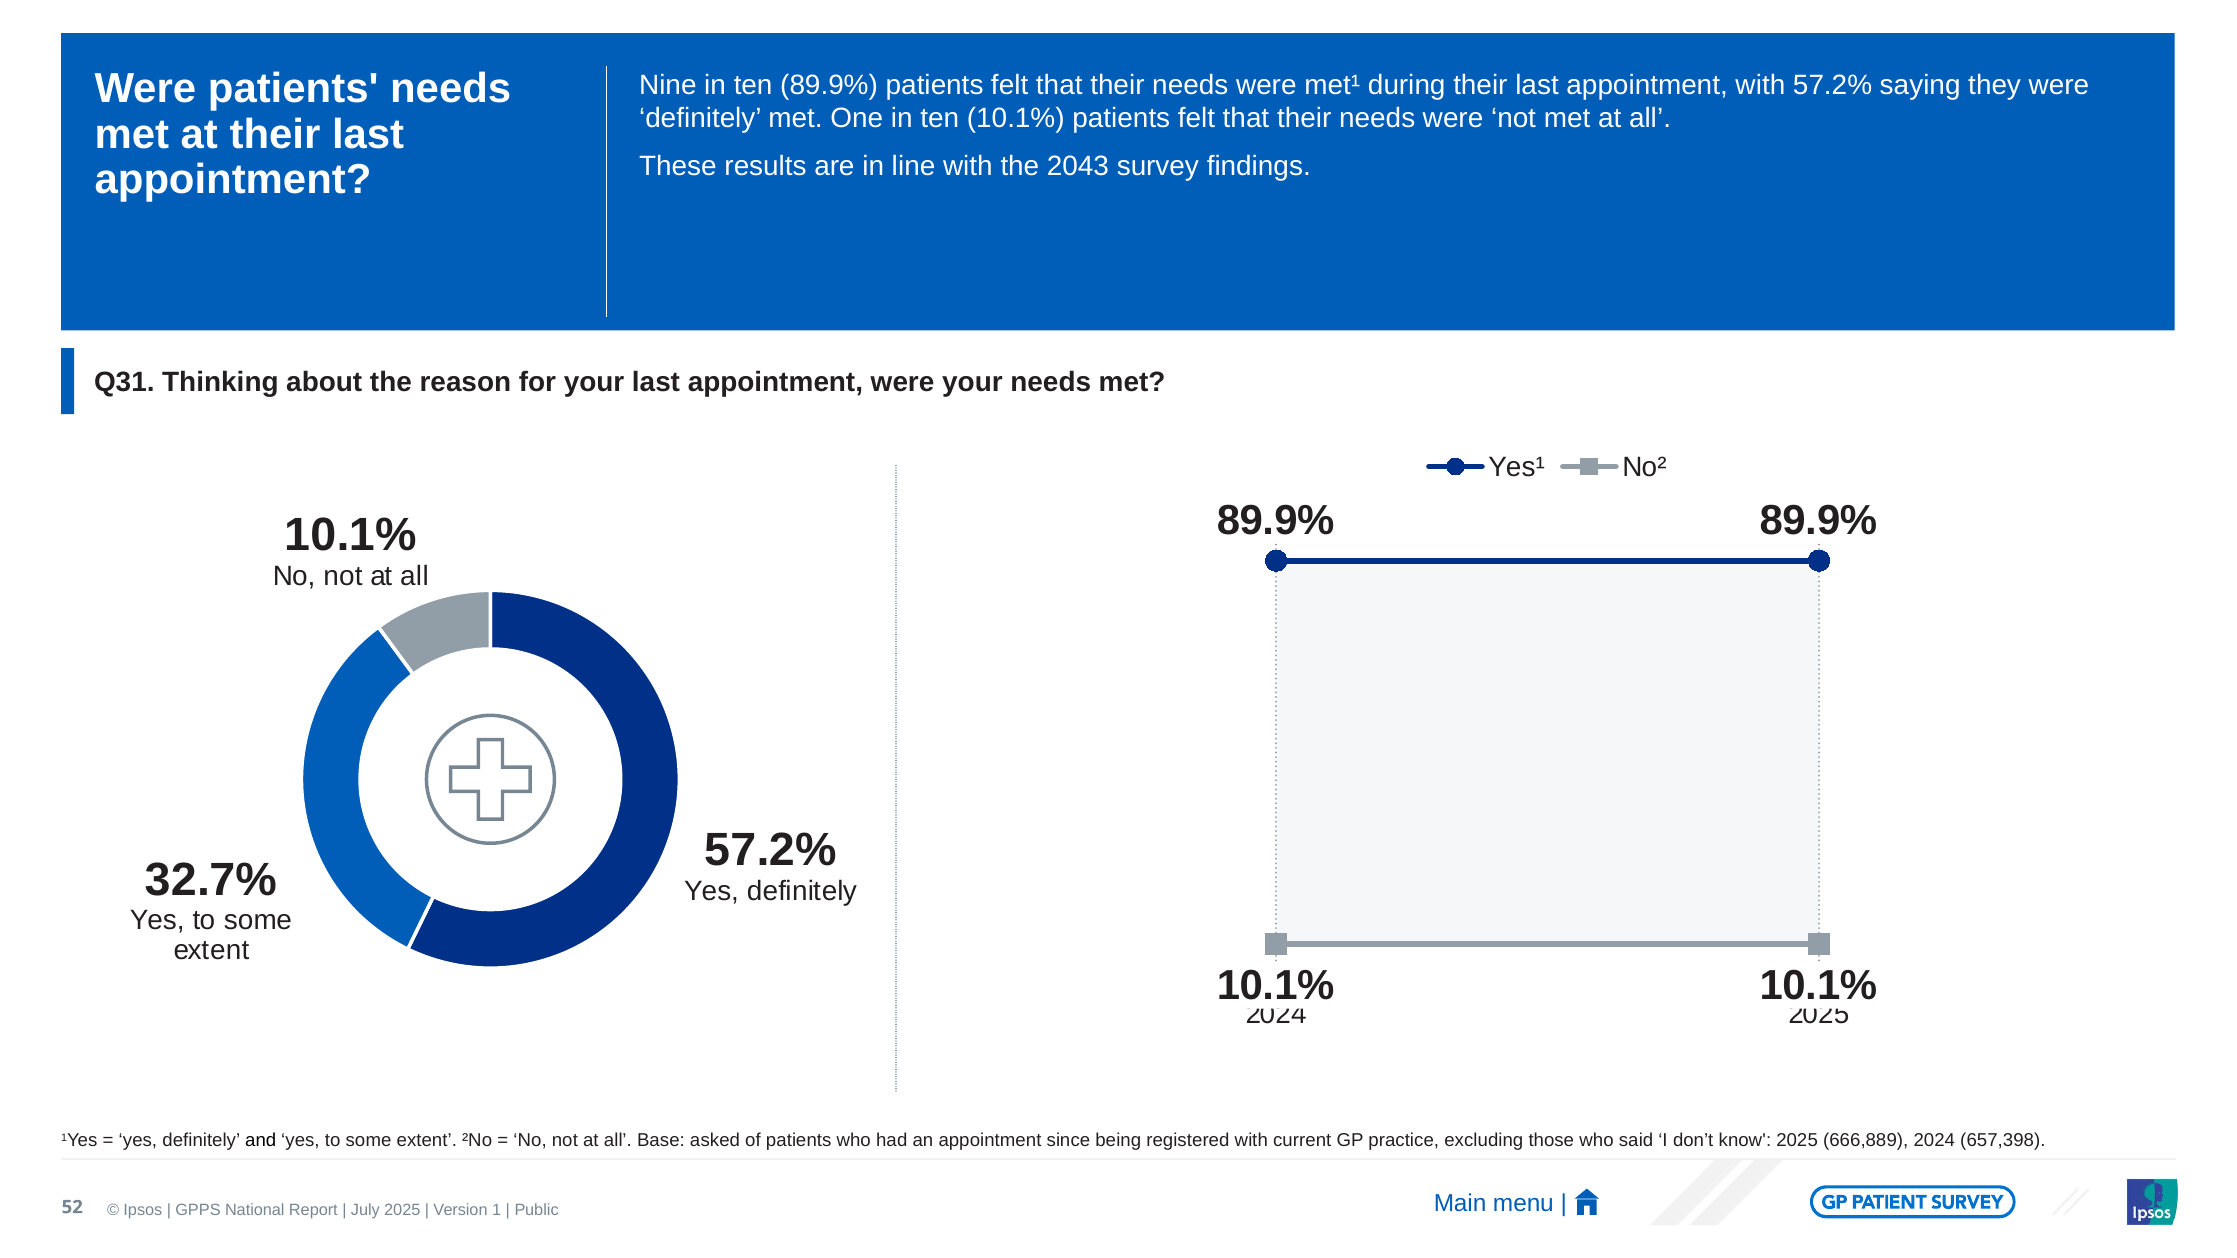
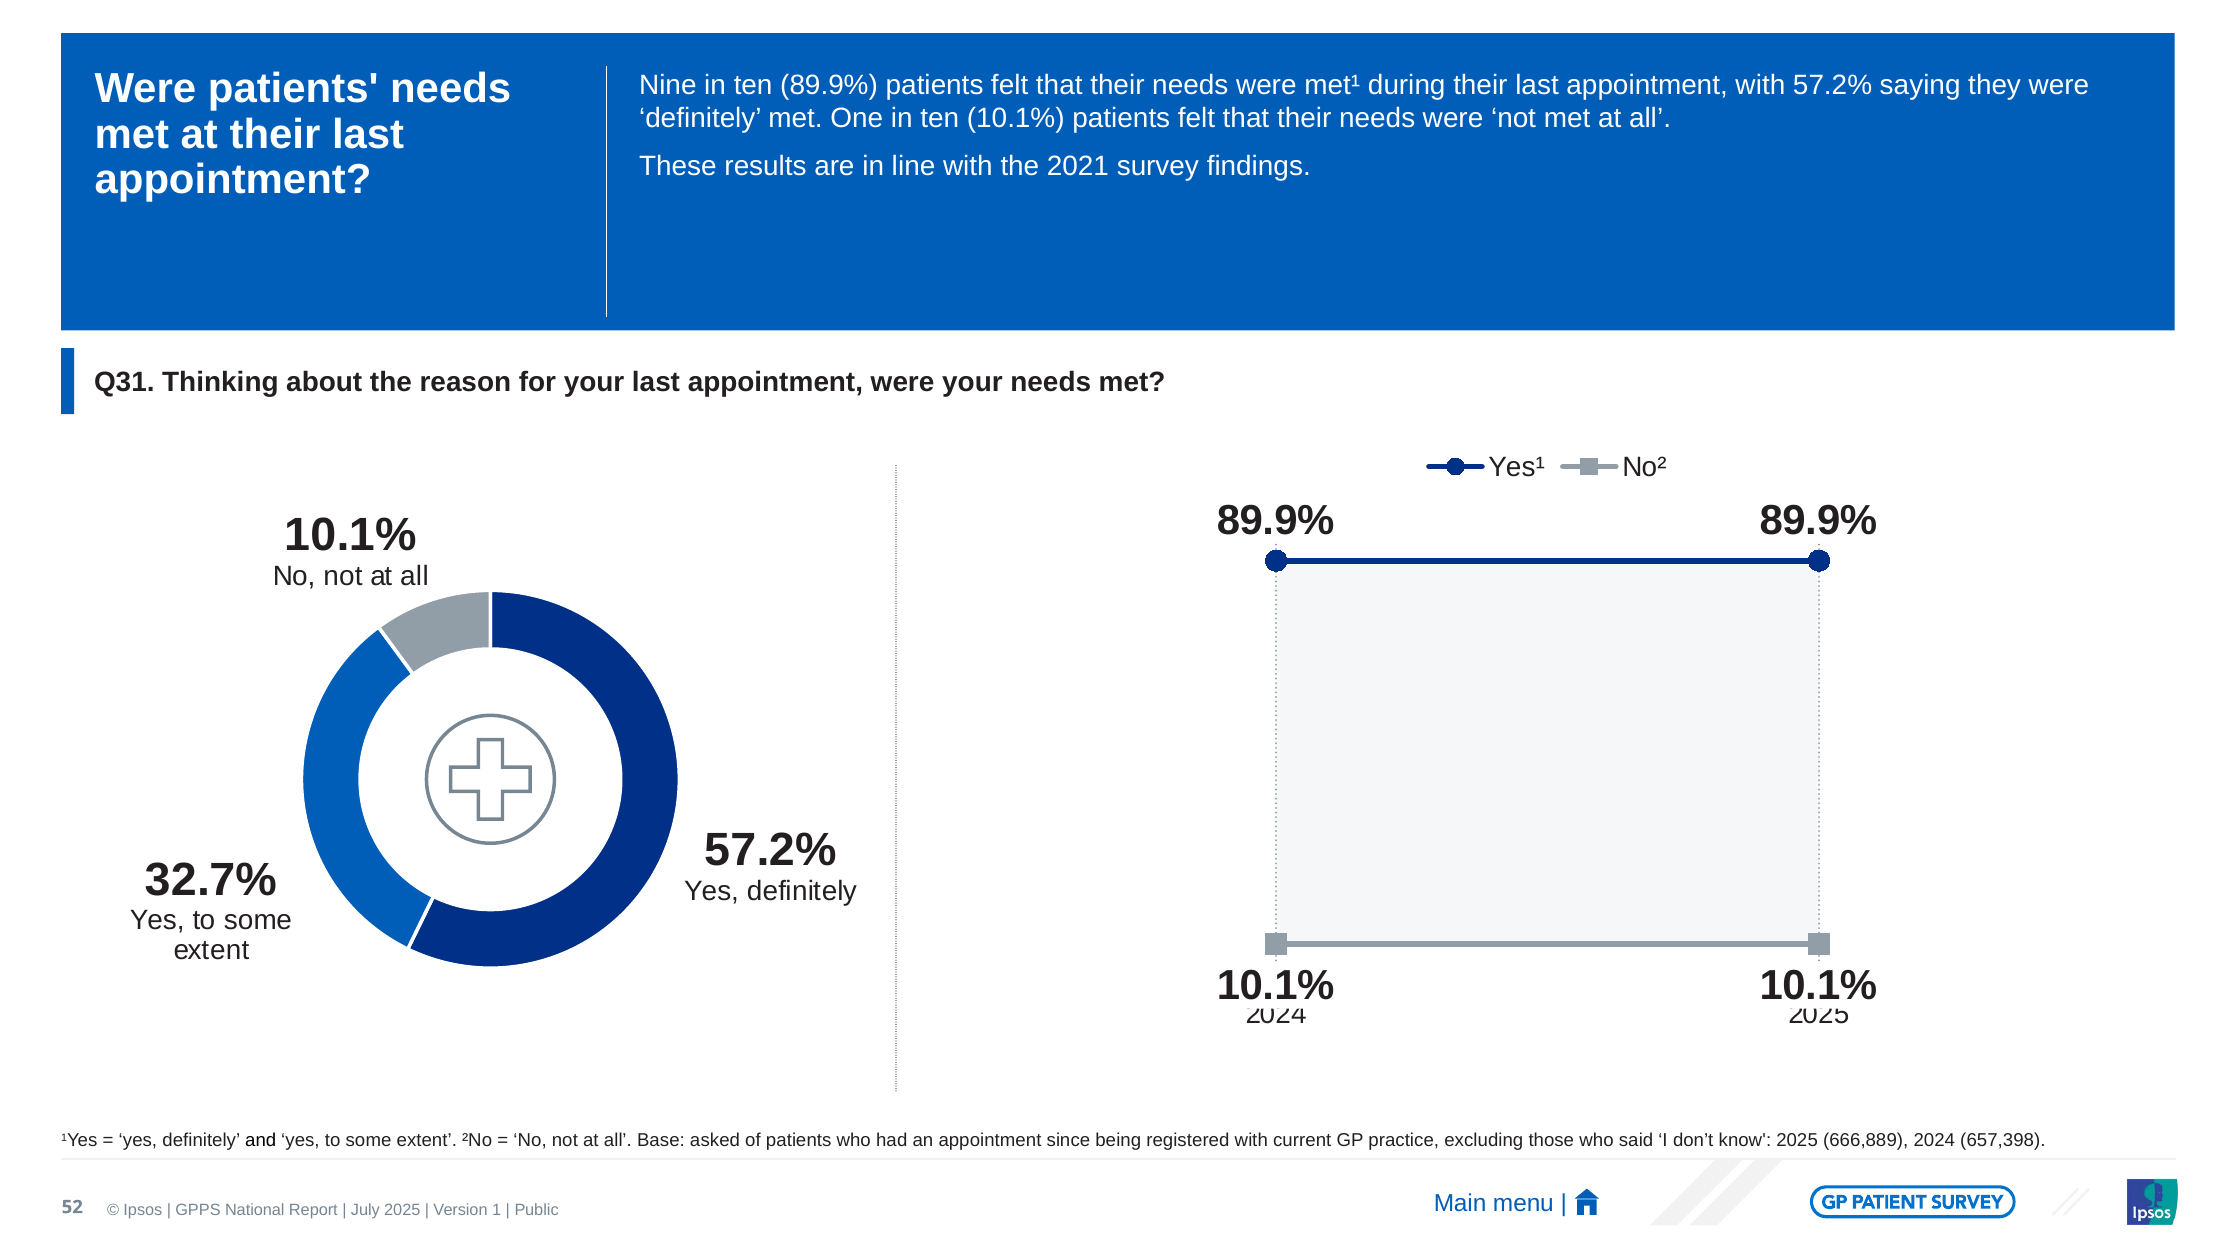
2043: 2043 -> 2021
